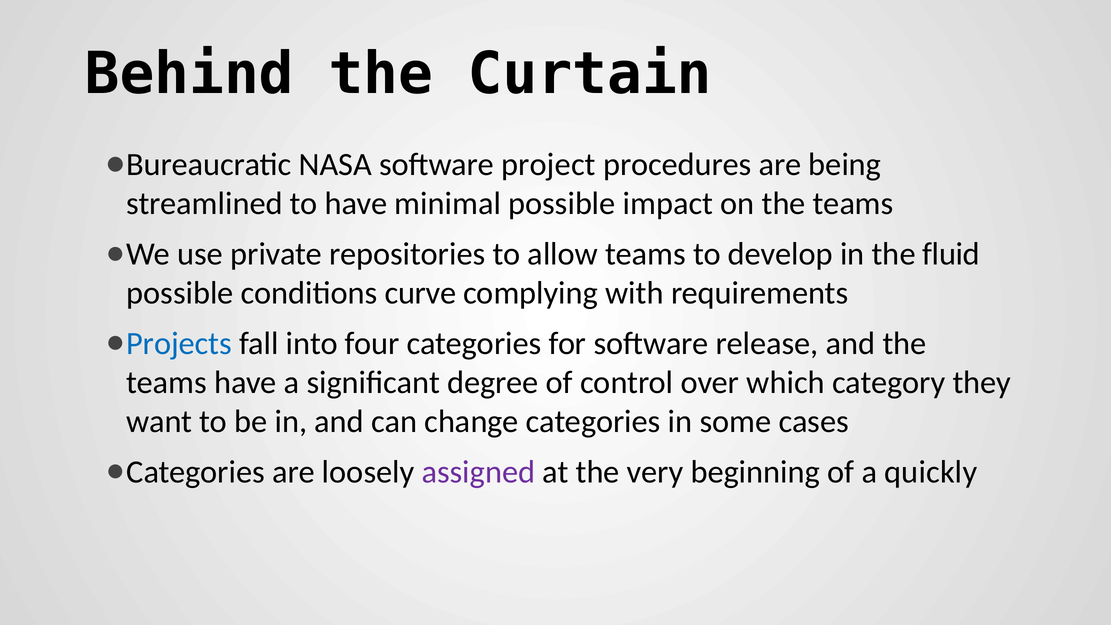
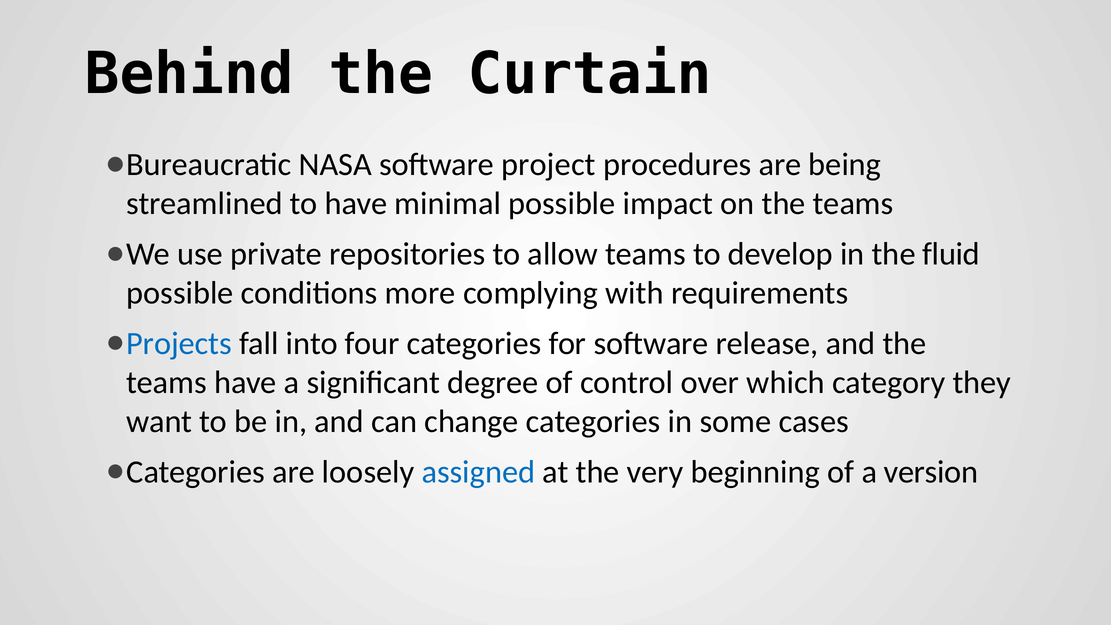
curve: curve -> more
assigned colour: purple -> blue
quickly: quickly -> version
